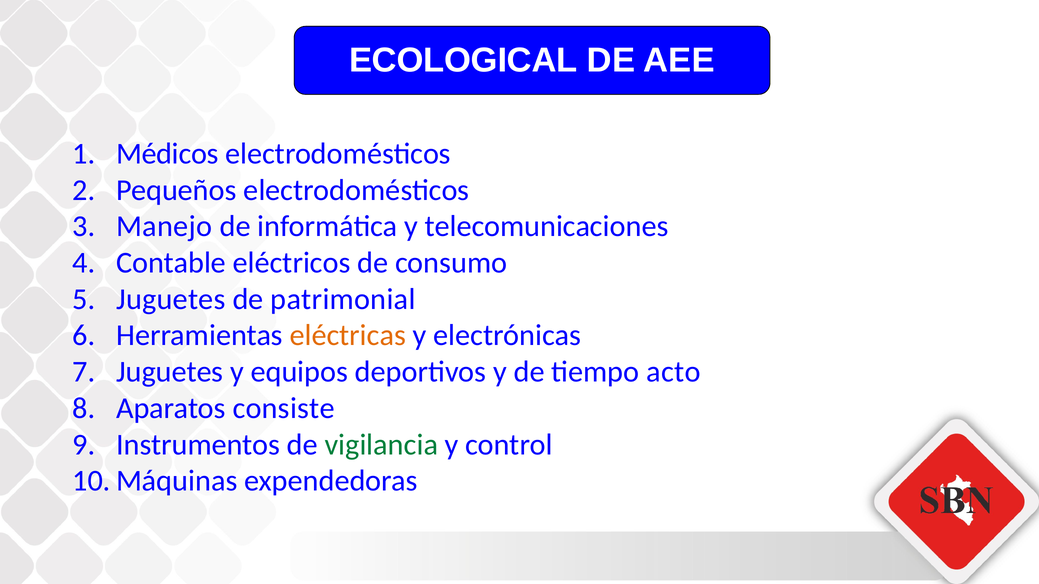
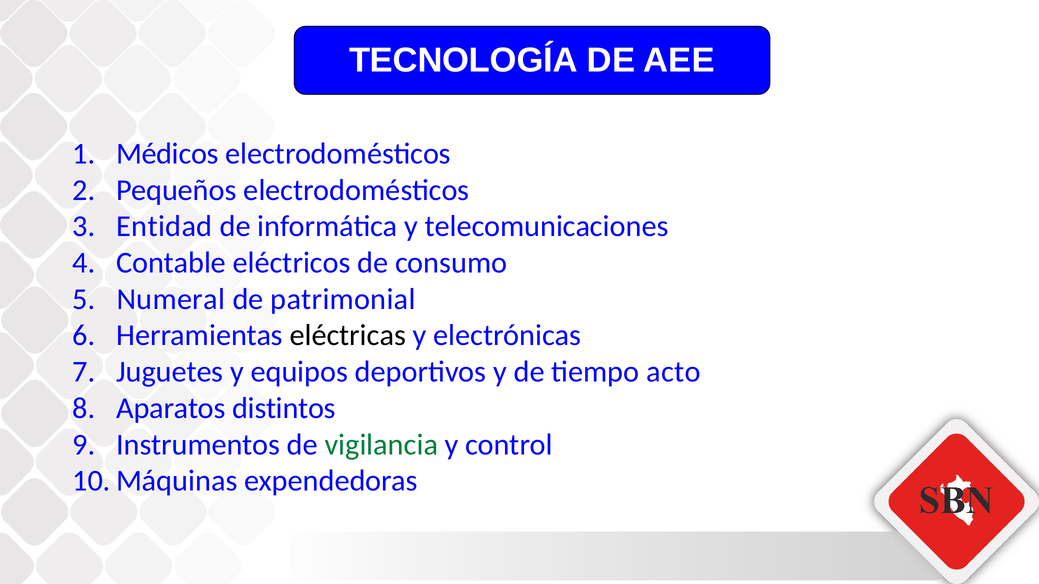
ECOLOGICAL: ECOLOGICAL -> TECNOLOGÍA
Manejo: Manejo -> Entidad
Juguetes at (171, 299): Juguetes -> Numeral
eléctricas colour: orange -> black
consiste: consiste -> distintos
